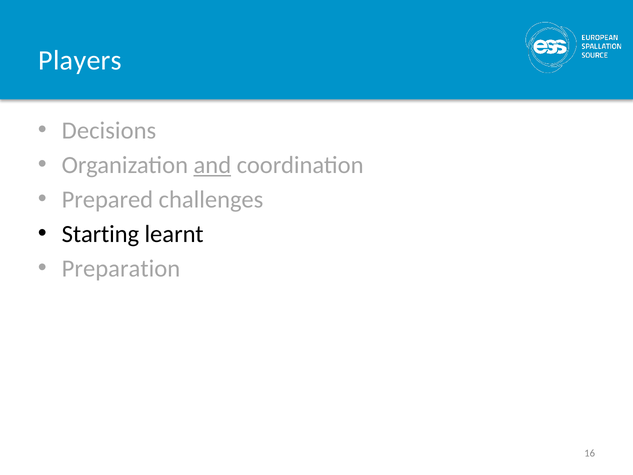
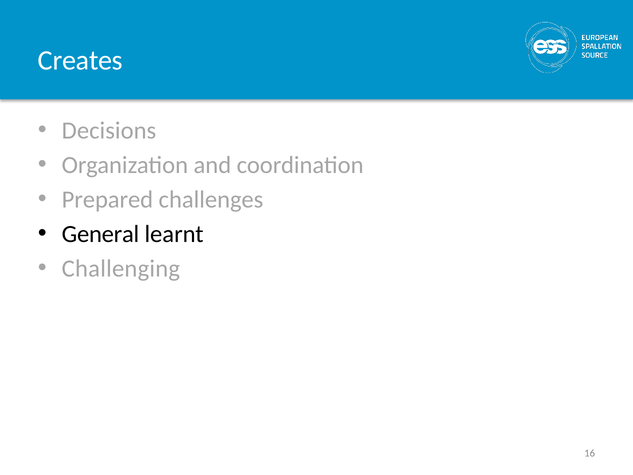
Players: Players -> Creates
and underline: present -> none
Starting: Starting -> General
Preparation: Preparation -> Challenging
